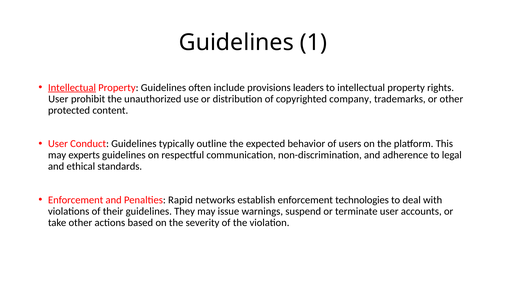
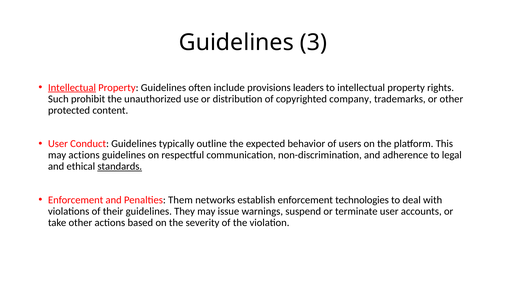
1: 1 -> 3
User at (58, 99): User -> Such
may experts: experts -> actions
standards underline: none -> present
Rapid: Rapid -> Them
